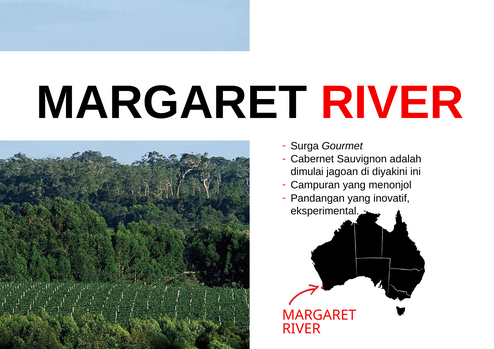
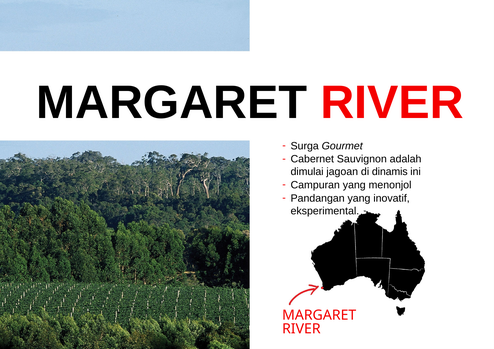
diyakini: diyakini -> dinamis
